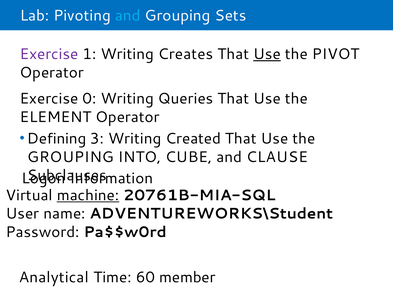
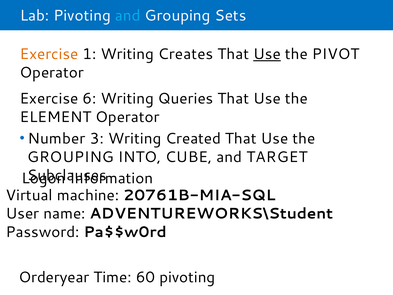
Exercise at (49, 54) colour: purple -> orange
0: 0 -> 6
Defining: Defining -> Number
CLAUSE: CLAUSE -> TARGET
machine underline: present -> none
Analytical: Analytical -> Orderyear
60 member: member -> pivoting
